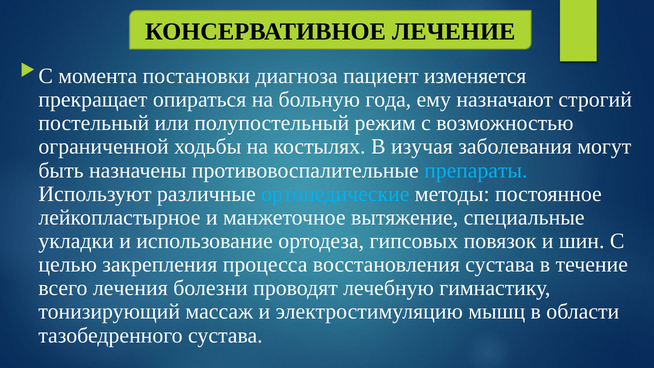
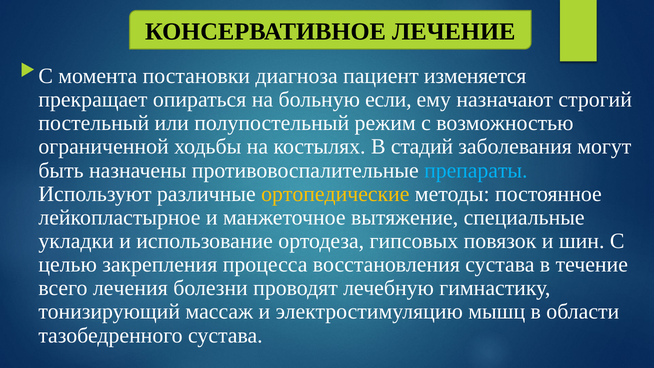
года: года -> если
изучая: изучая -> стадий
ортопедические colour: light blue -> yellow
